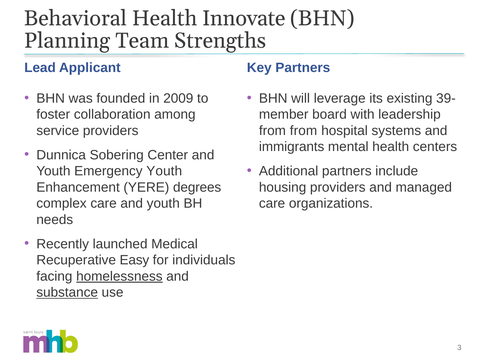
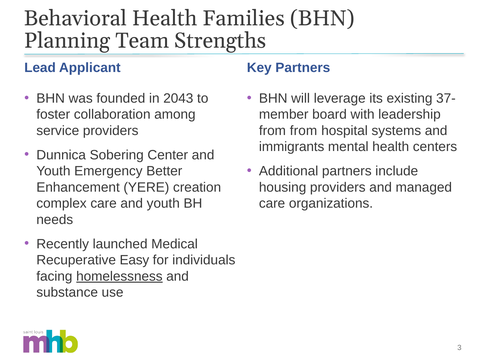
Innovate: Innovate -> Families
2009: 2009 -> 2043
39-: 39- -> 37-
Emergency Youth: Youth -> Better
degrees: degrees -> creation
substance underline: present -> none
